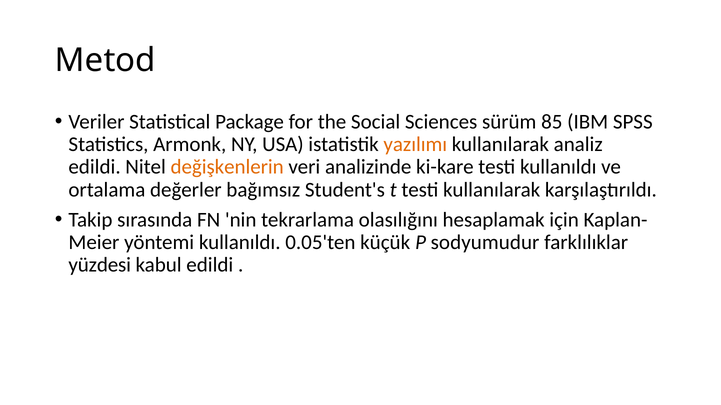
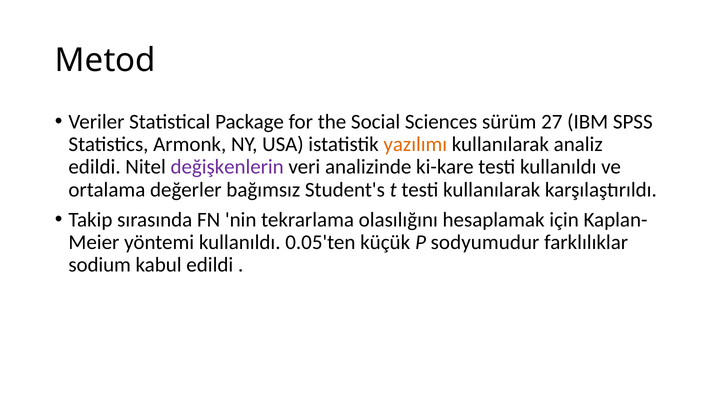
85: 85 -> 27
değişkenlerin colour: orange -> purple
yüzdesi: yüzdesi -> sodium
